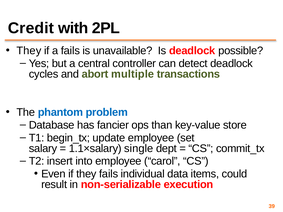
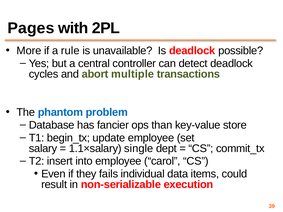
Credit: Credit -> Pages
They at (29, 51): They -> More
a fails: fails -> rule
